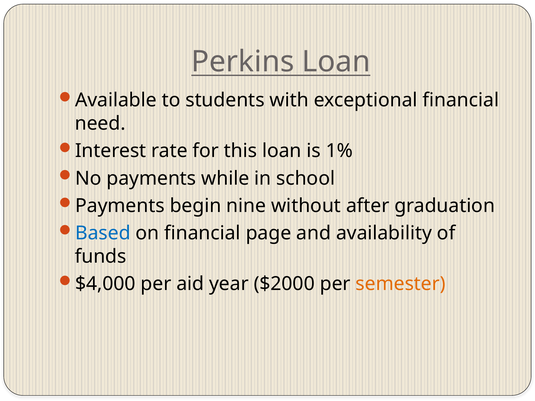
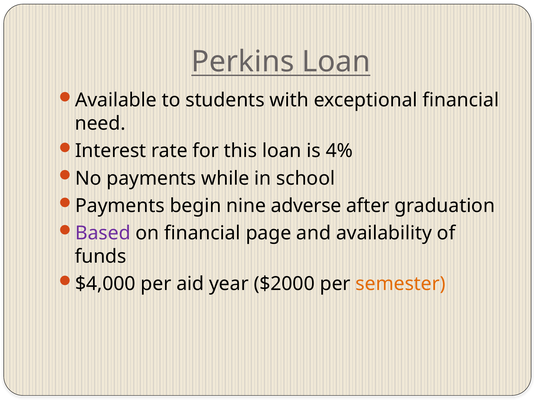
1%: 1% -> 4%
without: without -> adverse
Based colour: blue -> purple
